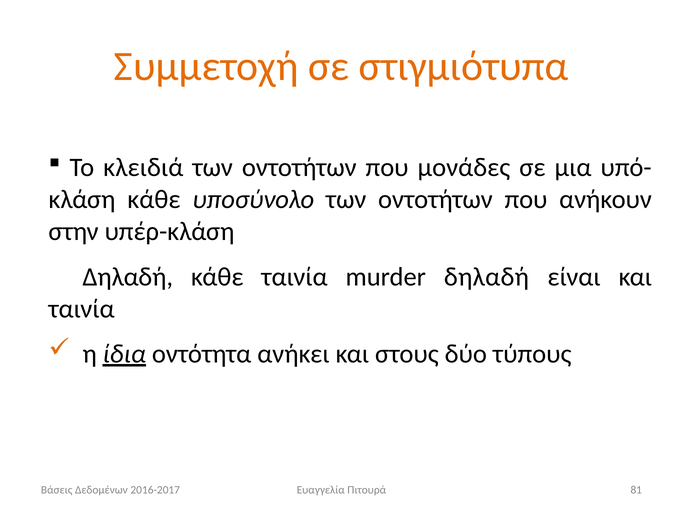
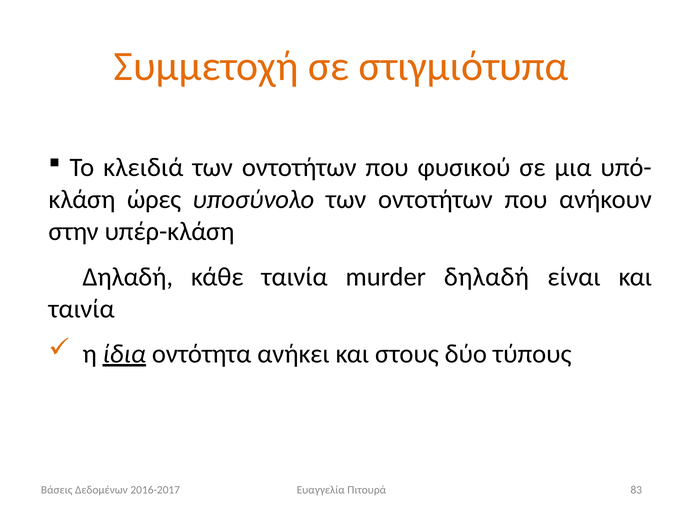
μονάδες: μονάδες -> φυσικού
κάθε at (154, 199): κάθε -> ώρες
81: 81 -> 83
